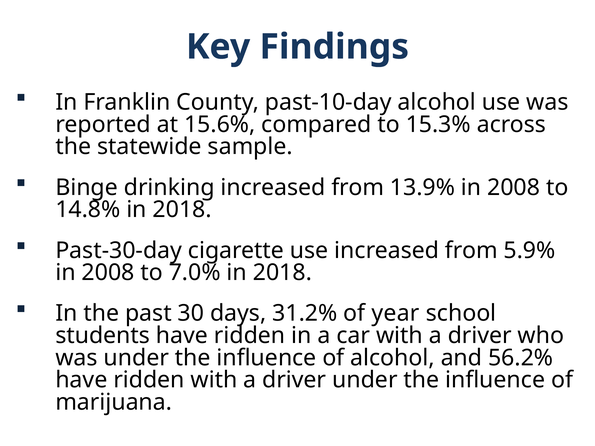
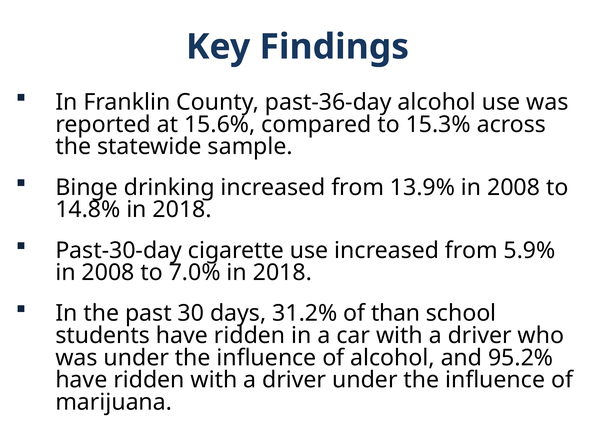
past-10-day: past-10-day -> past-36-day
year: year -> than
56.2%: 56.2% -> 95.2%
